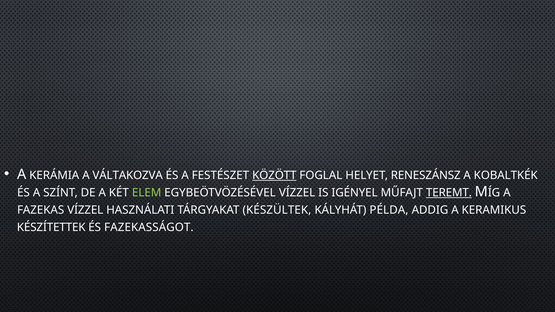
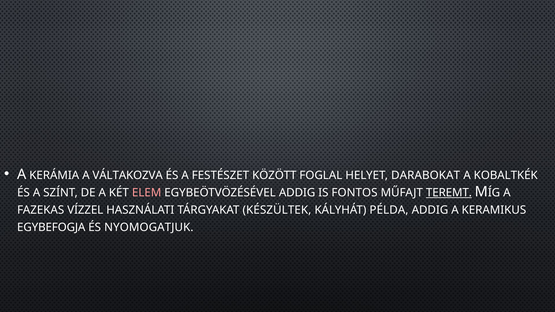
KÖZÖTT underline: present -> none
RENESZÁNSZ: RENESZÁNSZ -> DARABOKAT
ELEM colour: light green -> pink
EGYBEÖTVÖZÉSÉVEL VÍZZEL: VÍZZEL -> ADDIG
IGÉNYEL: IGÉNYEL -> FONTOS
KÉSZÍTETTEK: KÉSZÍTETTEK -> EGYBEFOGJA
FAZEKASSÁGOT: FAZEKASSÁGOT -> NYOMOGATJUK
